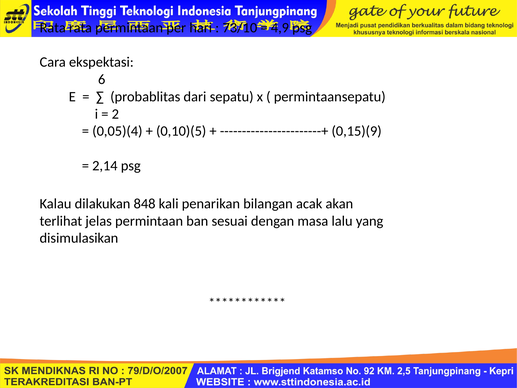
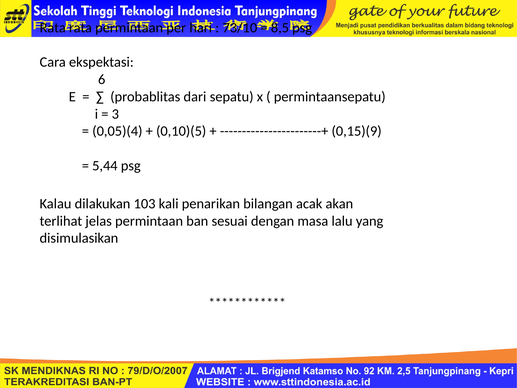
4,9: 4,9 -> 8,5
2: 2 -> 3
2,14: 2,14 -> 5,44
848: 848 -> 103
